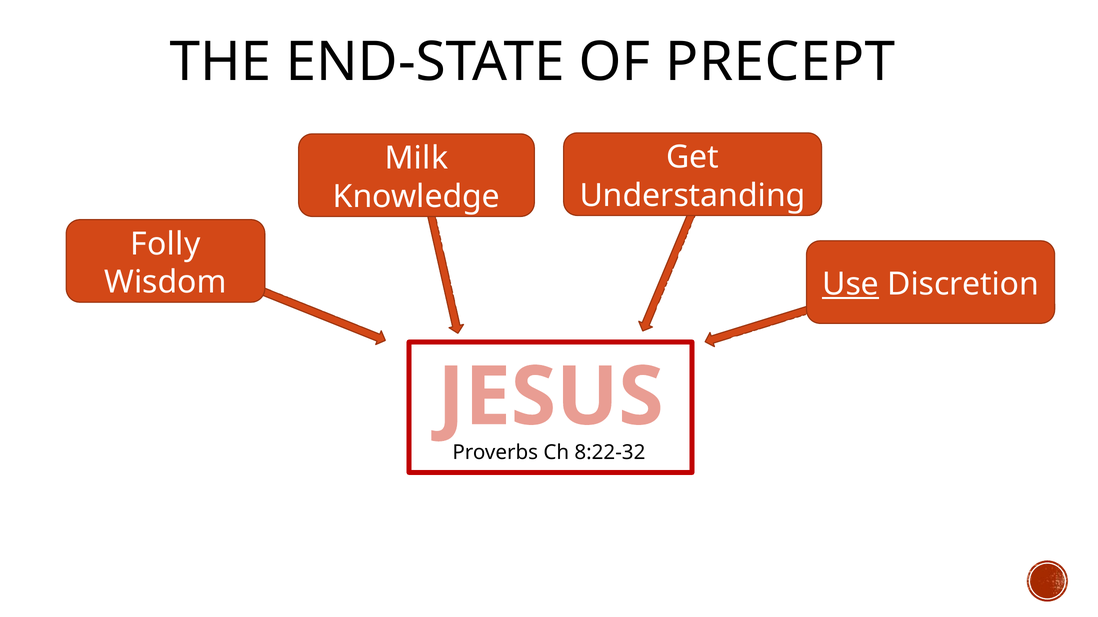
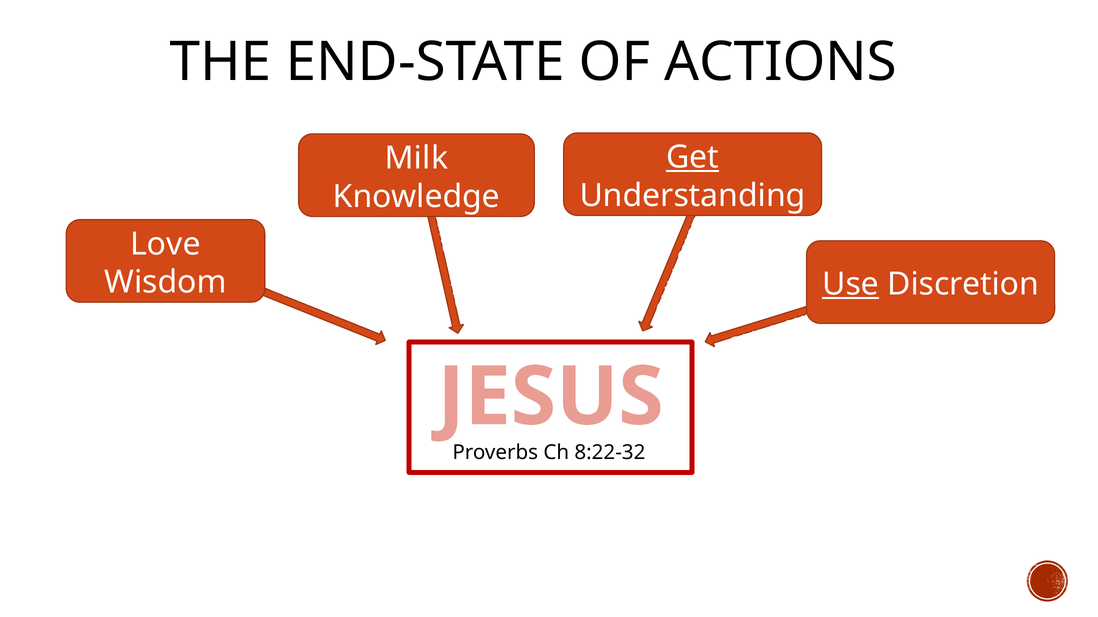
PRECEPT: PRECEPT -> ACTIONS
Get underline: none -> present
Folly: Folly -> Love
